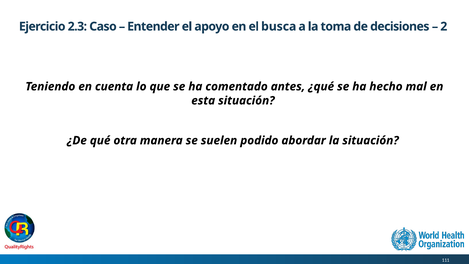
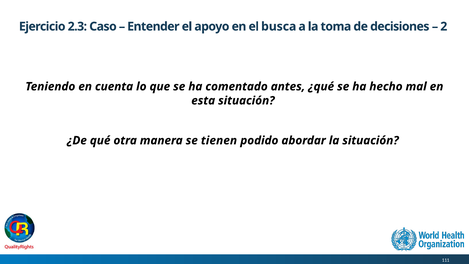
suelen: suelen -> tienen
